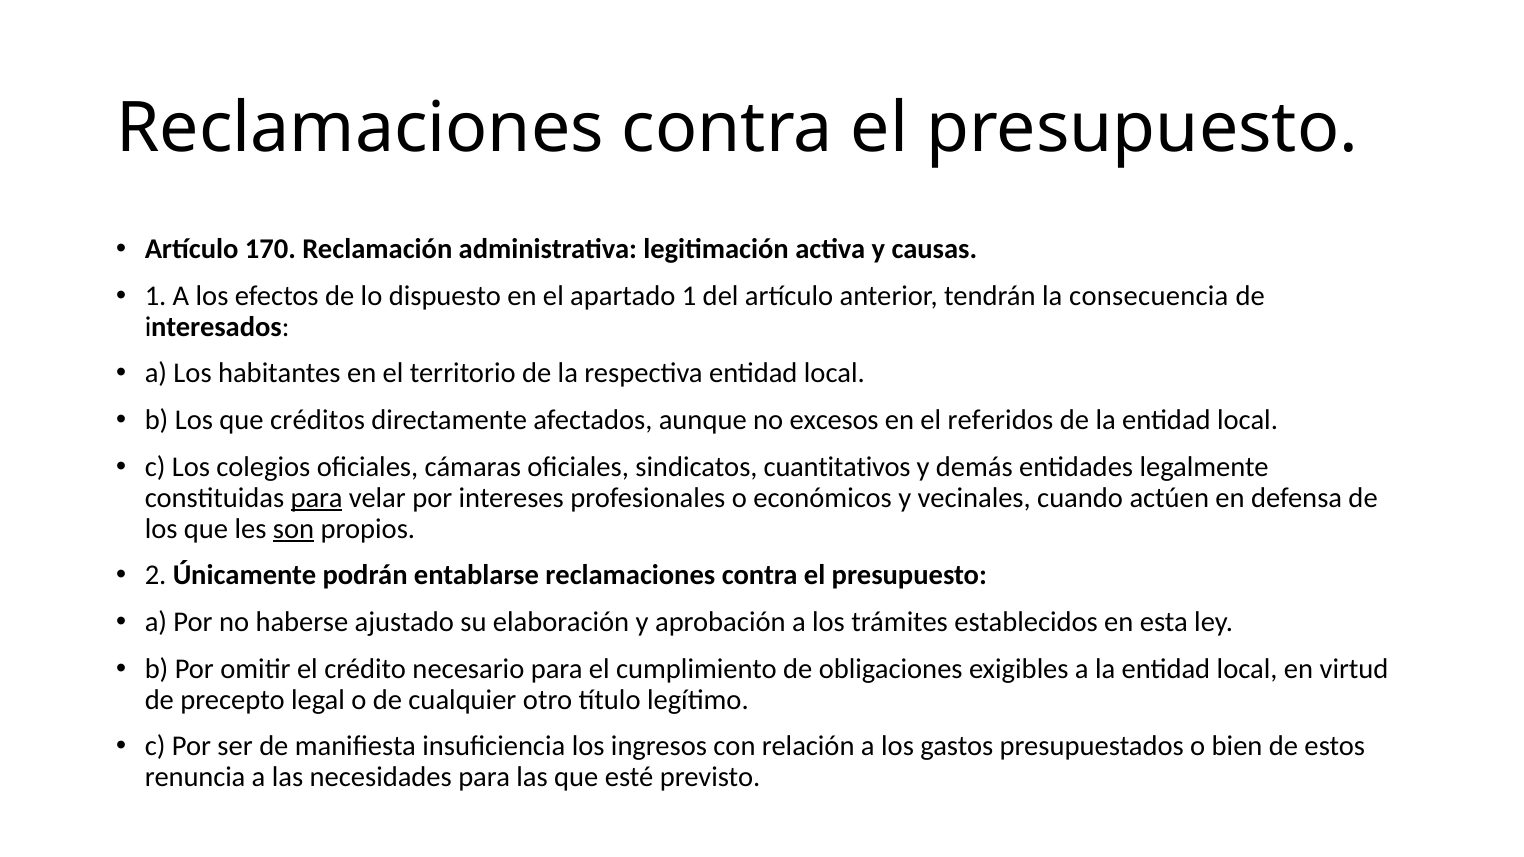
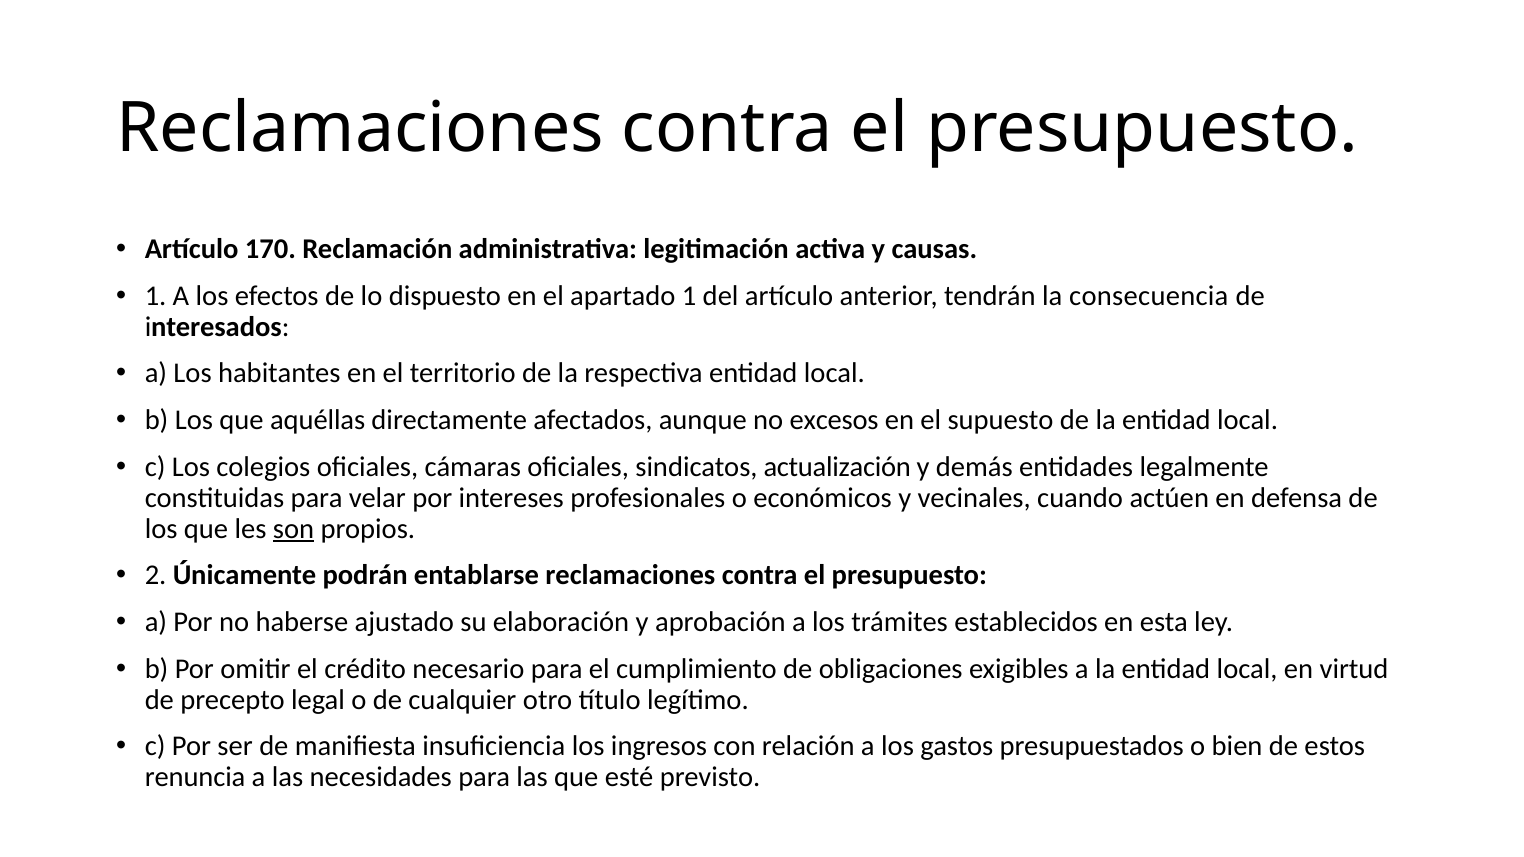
créditos: créditos -> aquéllas
referidos: referidos -> supuesto
cuantitativos: cuantitativos -> actualización
para at (317, 498) underline: present -> none
